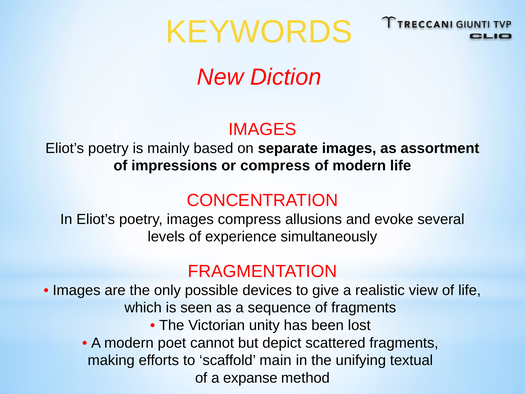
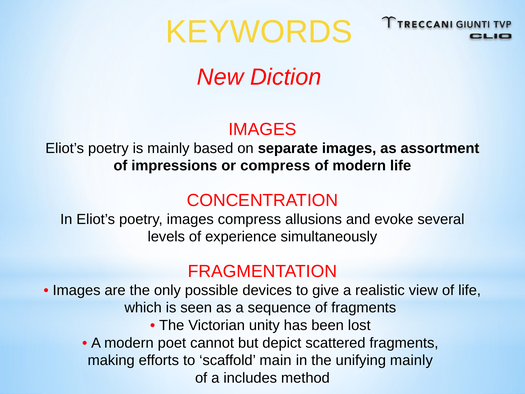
unifying textual: textual -> mainly
expanse: expanse -> includes
